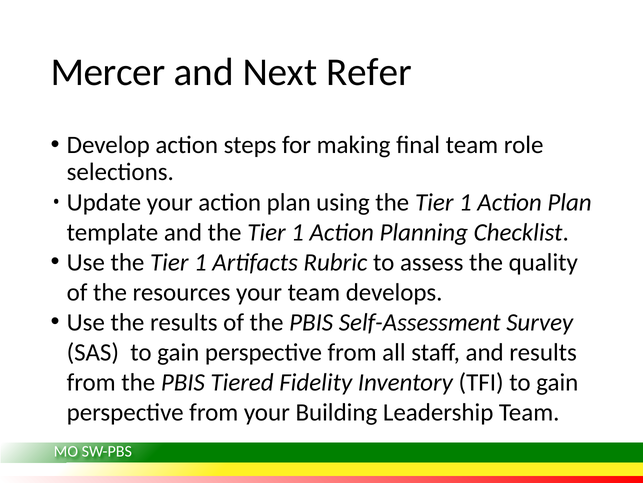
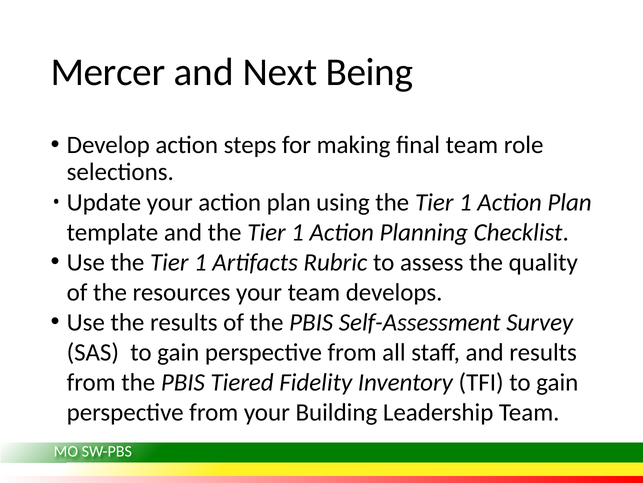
Refer: Refer -> Being
